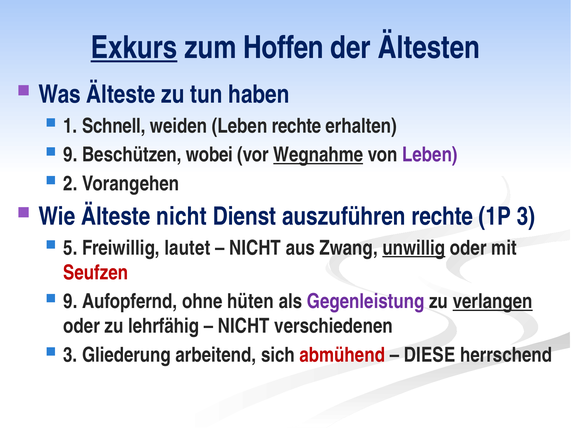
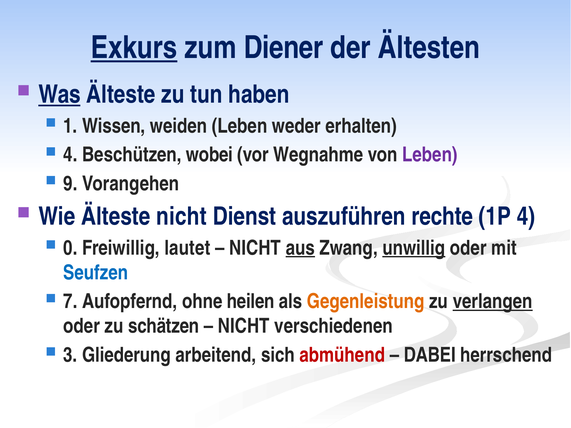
Hoffen: Hoffen -> Diener
Was underline: none -> present
Schnell: Schnell -> Wissen
Leben rechte: rechte -> weder
9 at (70, 155): 9 -> 4
Wegnahme underline: present -> none
2: 2 -> 9
1P 3: 3 -> 4
5: 5 -> 0
aus underline: none -> present
Seufzen colour: red -> blue
9 at (70, 302): 9 -> 7
hüten: hüten -> heilen
Gegenleistung colour: purple -> orange
lehrfähig: lehrfähig -> schätzen
DIESE: DIESE -> DABEI
